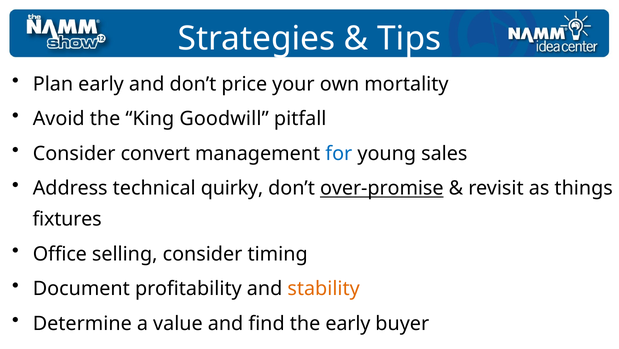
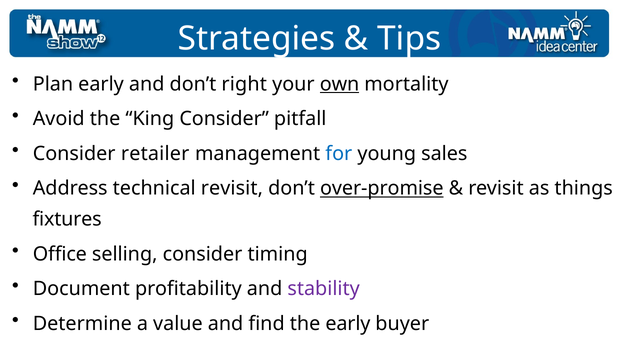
price: price -> right
own underline: none -> present
King Goodwill: Goodwill -> Consider
convert: convert -> retailer
technical quirky: quirky -> revisit
stability colour: orange -> purple
